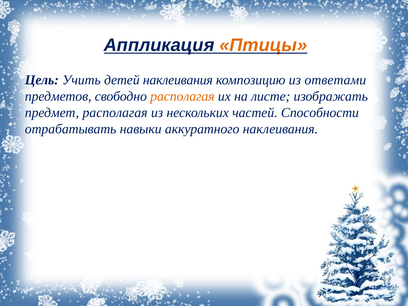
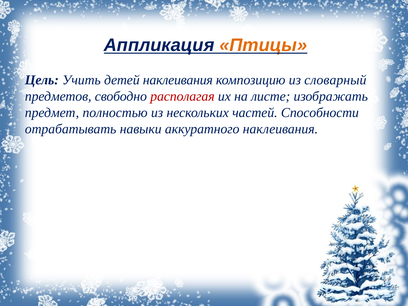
ответами: ответами -> словарный
располагая at (182, 96) colour: orange -> red
предмет располагая: располагая -> полностью
